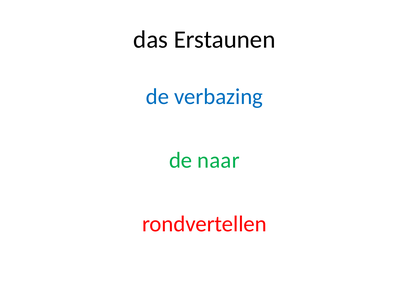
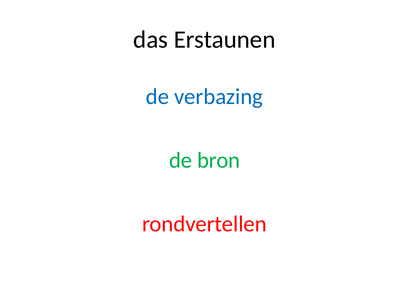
naar: naar -> bron
